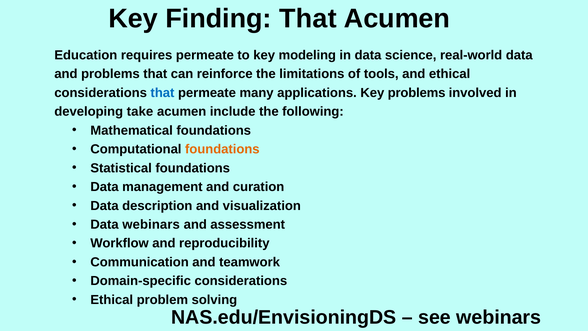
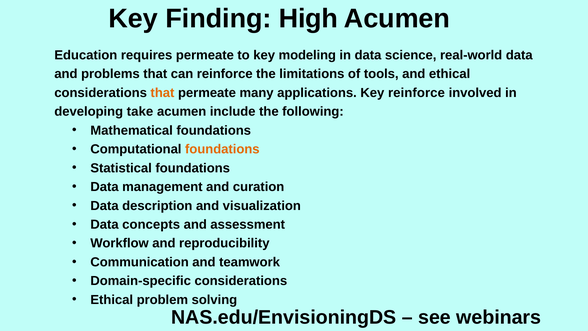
Finding That: That -> High
that at (162, 93) colour: blue -> orange
Key problems: problems -> reinforce
Data webinars: webinars -> concepts
